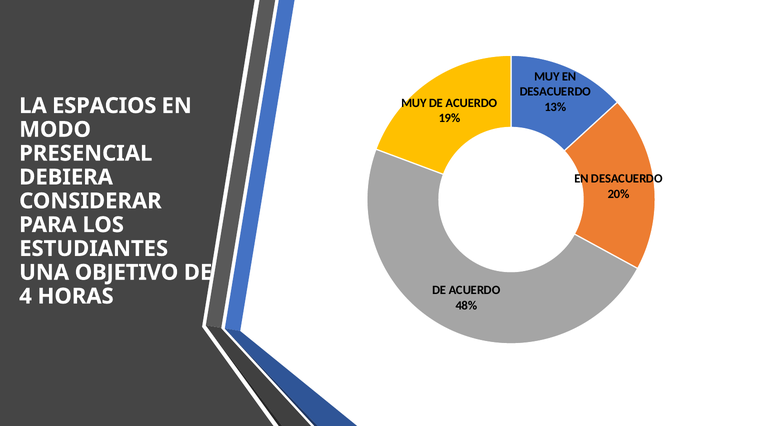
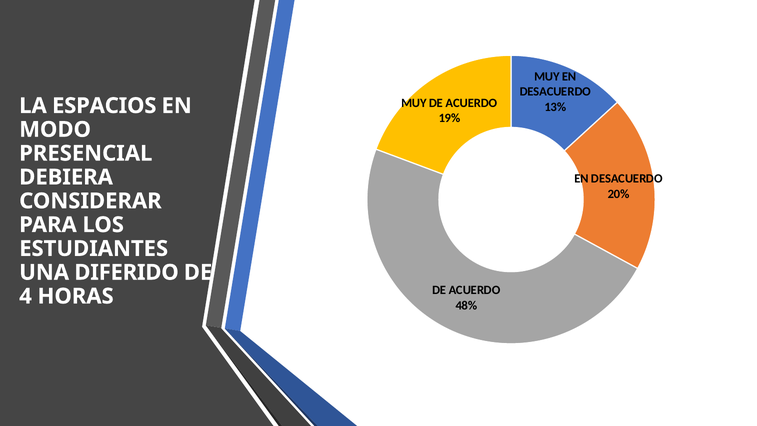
OBJETIVO: OBJETIVO -> DIFERIDO
